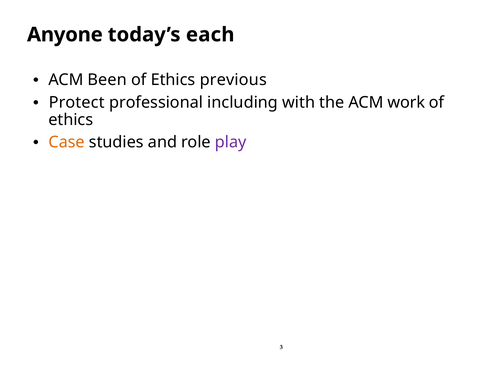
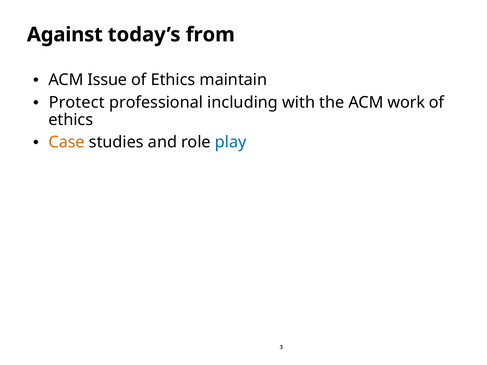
Anyone: Anyone -> Against
each: each -> from
Been: Been -> Issue
previous: previous -> maintain
play colour: purple -> blue
